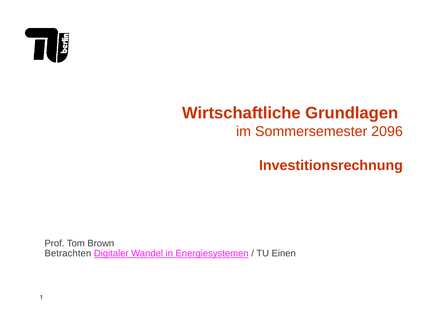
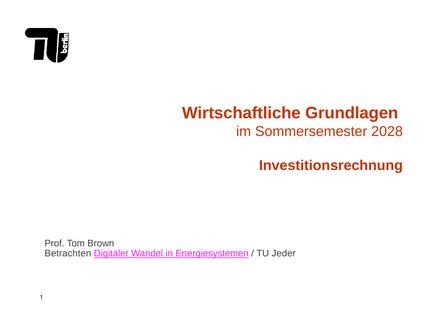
2096: 2096 -> 2028
Einen: Einen -> Jeder
